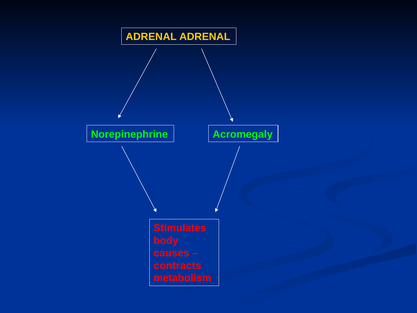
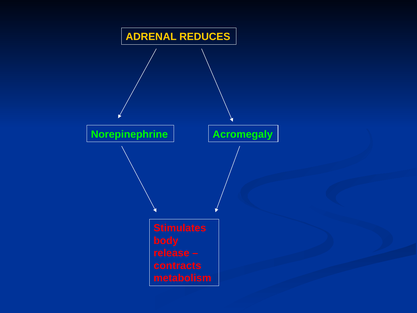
ADRENAL ADRENAL: ADRENAL -> REDUCES
causes: causes -> release
